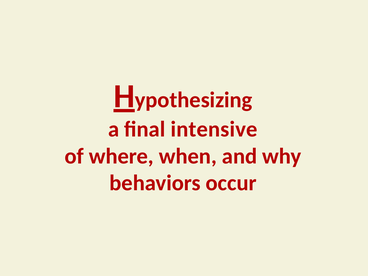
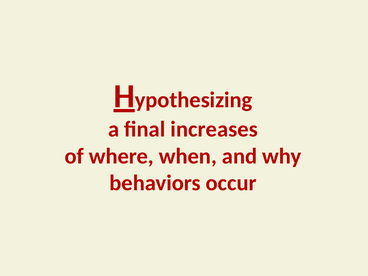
intensive: intensive -> increases
